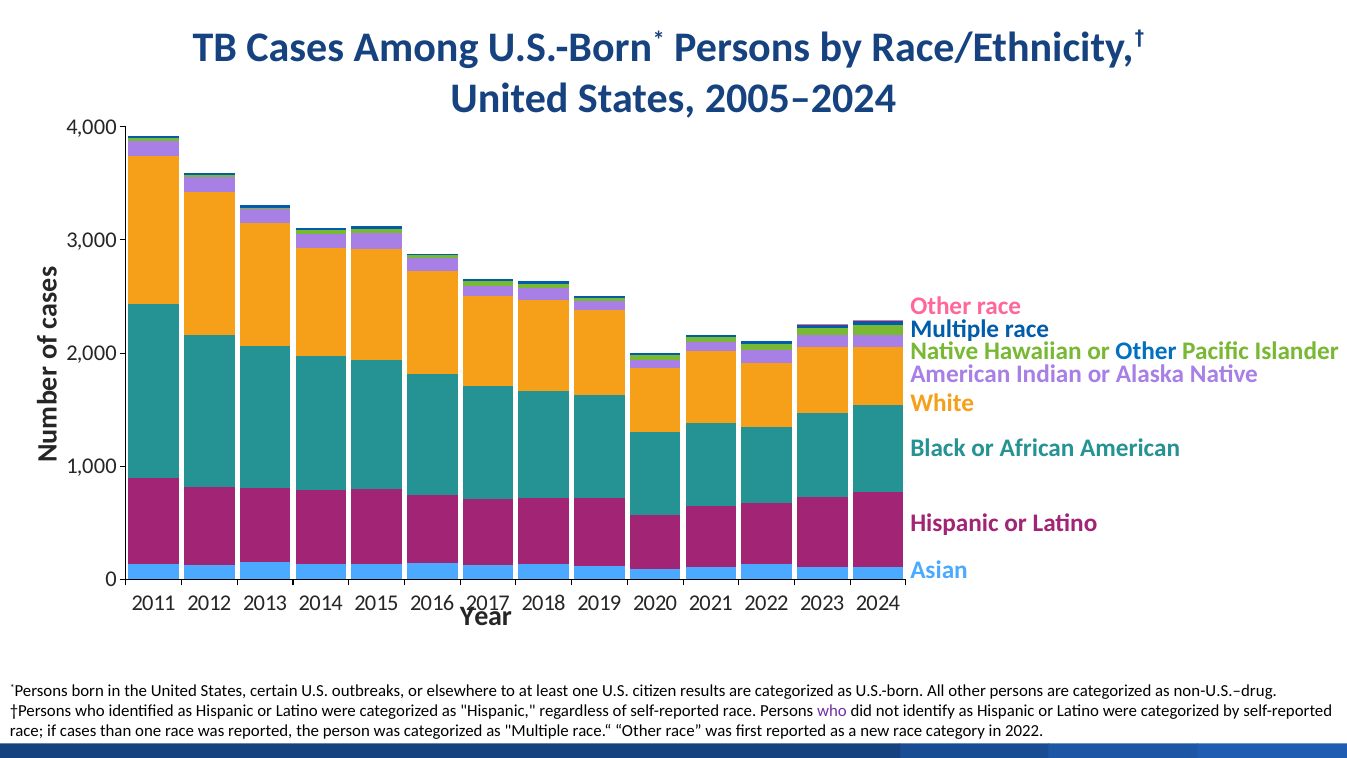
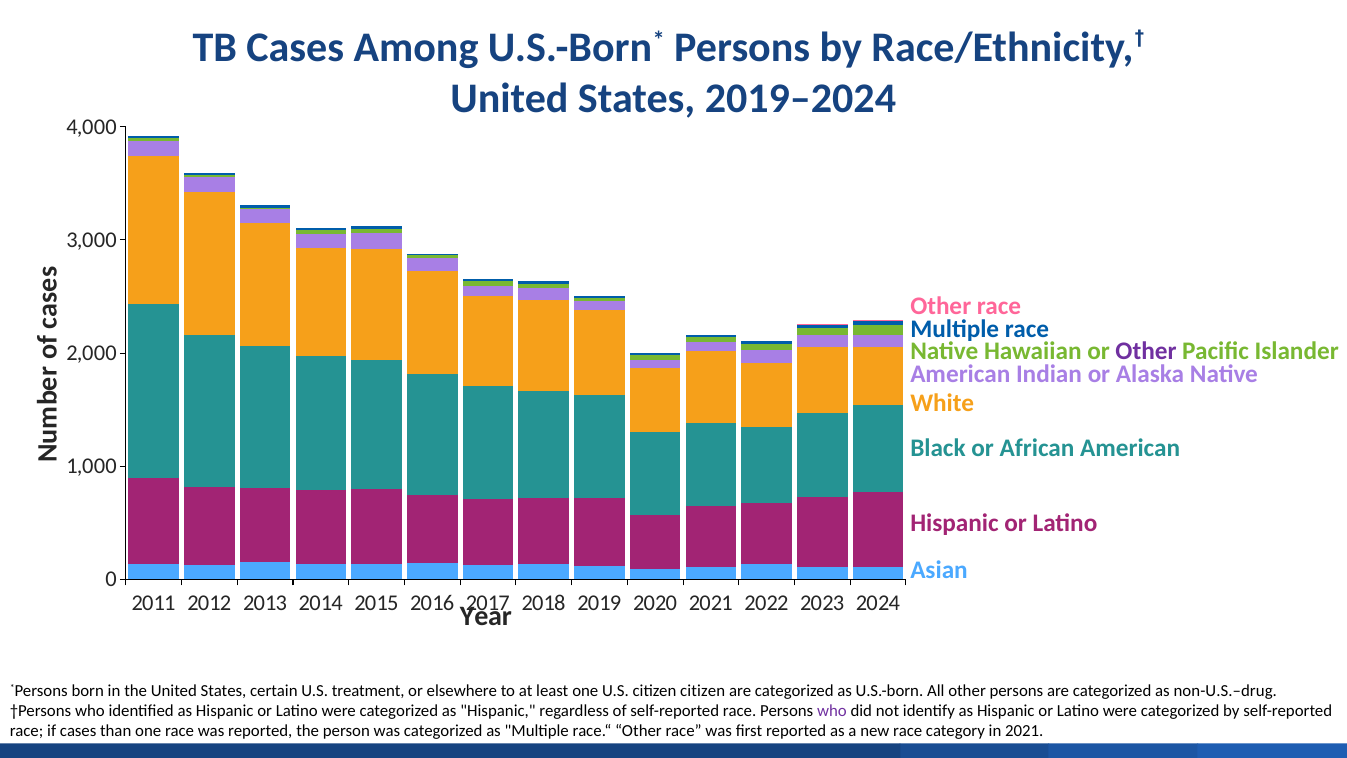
2005–2024: 2005–2024 -> 2019–2024
Other at (1146, 351) colour: blue -> purple
outbreaks: outbreaks -> treatment
citizen results: results -> citizen
in 2022: 2022 -> 2021
